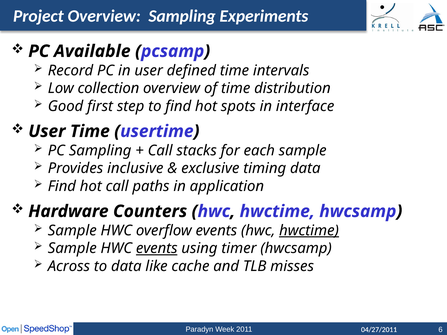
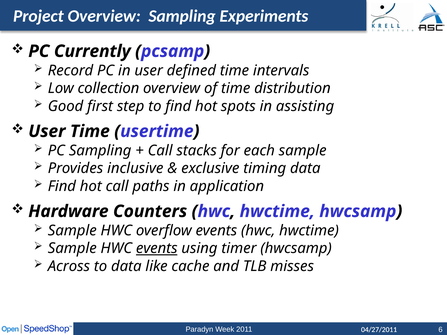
Available: Available -> Currently
interface: interface -> assisting
hwctime at (309, 231) underline: present -> none
